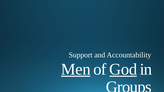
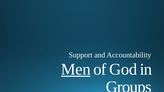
God underline: present -> none
